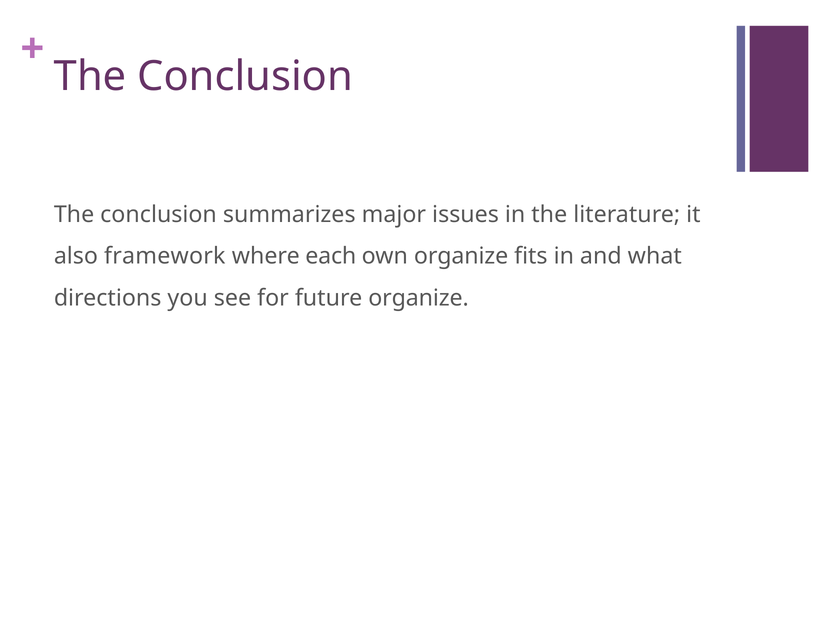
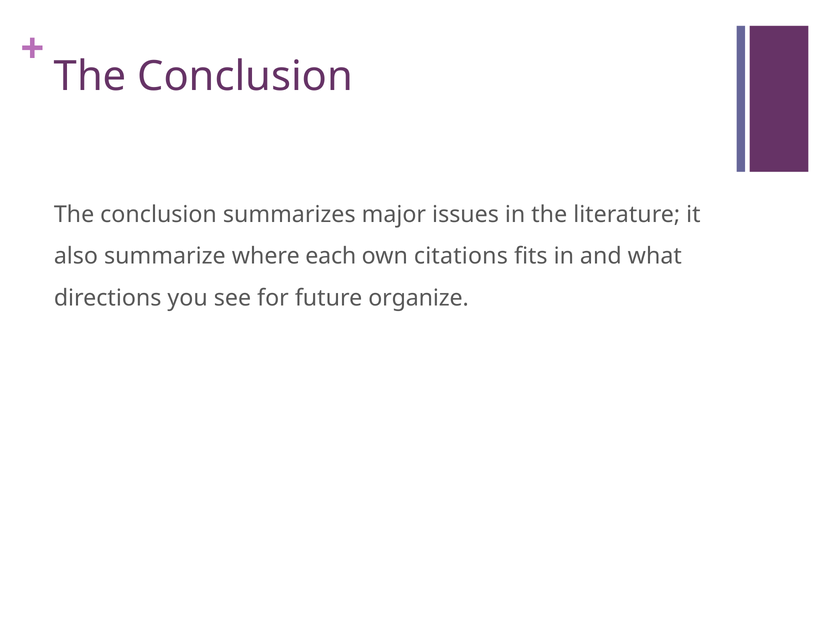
framework: framework -> summarize
own organize: organize -> citations
